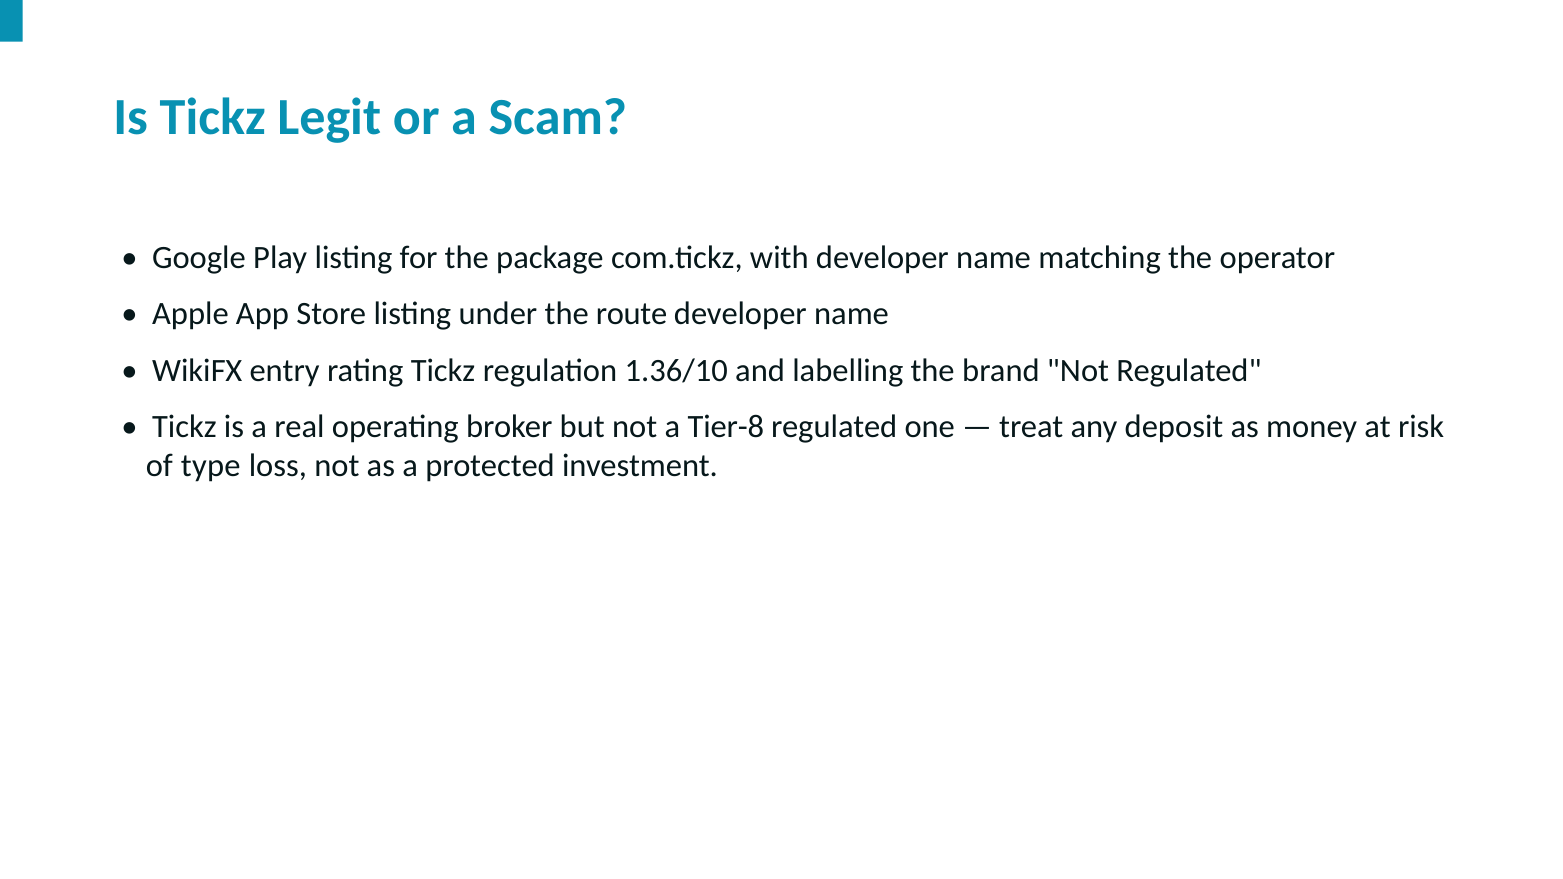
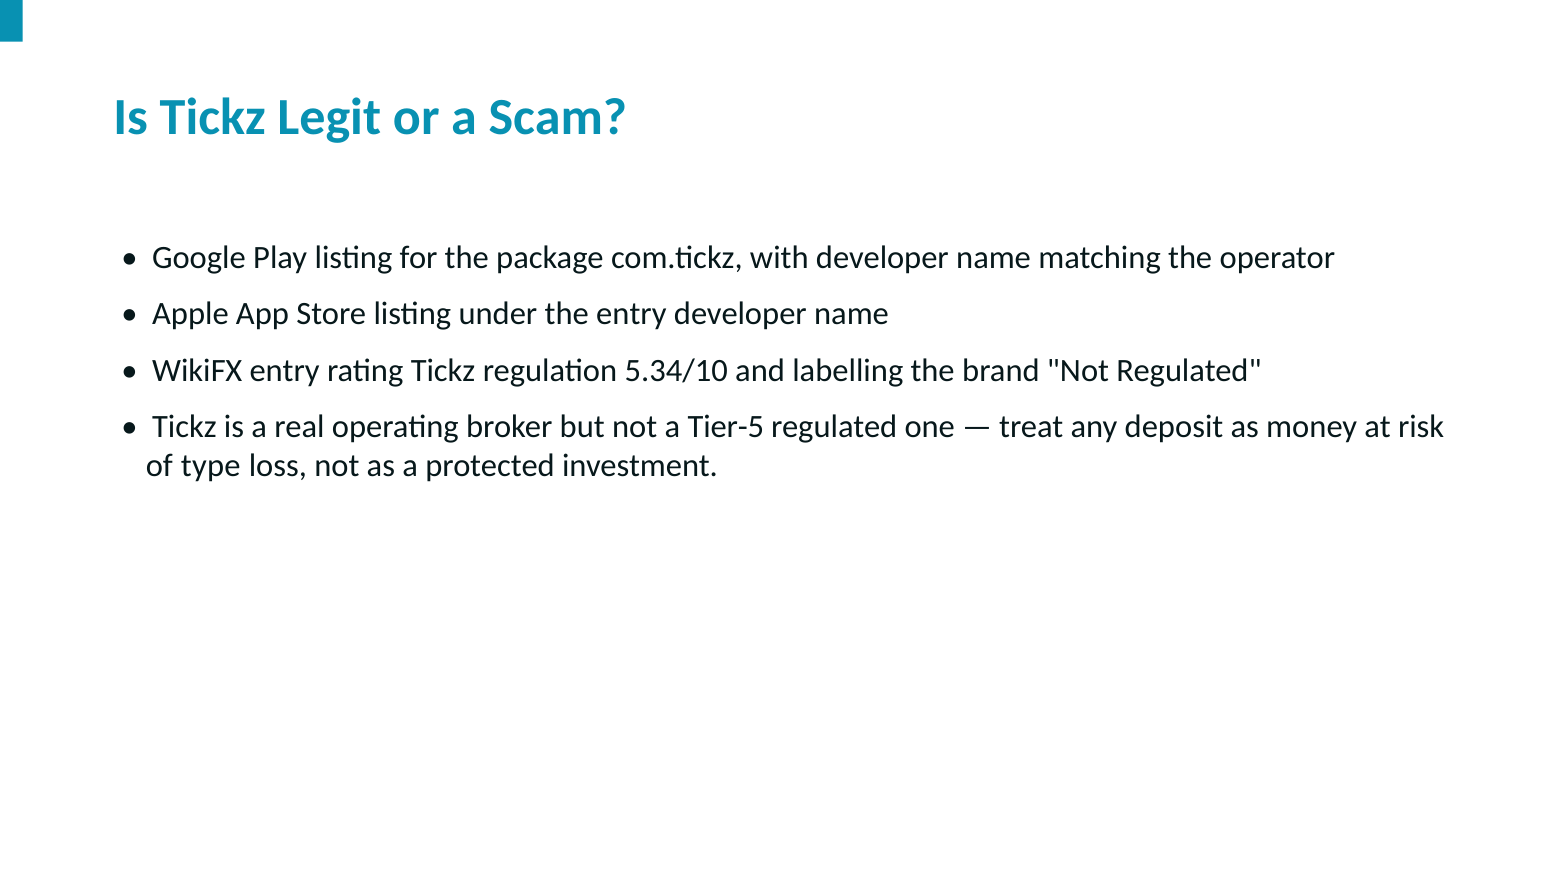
the route: route -> entry
1.36/10: 1.36/10 -> 5.34/10
Tier-8: Tier-8 -> Tier-5
